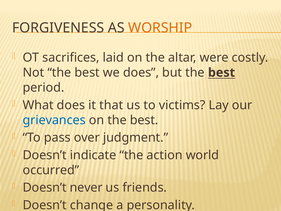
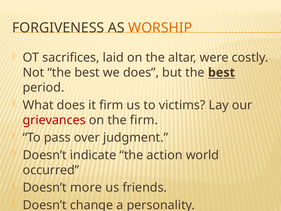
it that: that -> firm
grievances colour: blue -> red
on the best: best -> firm
never: never -> more
